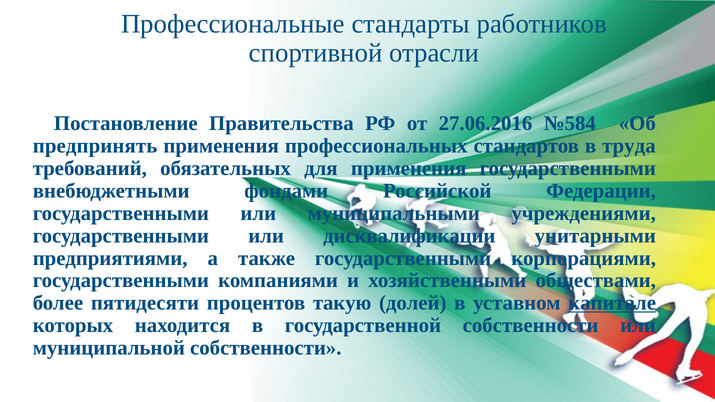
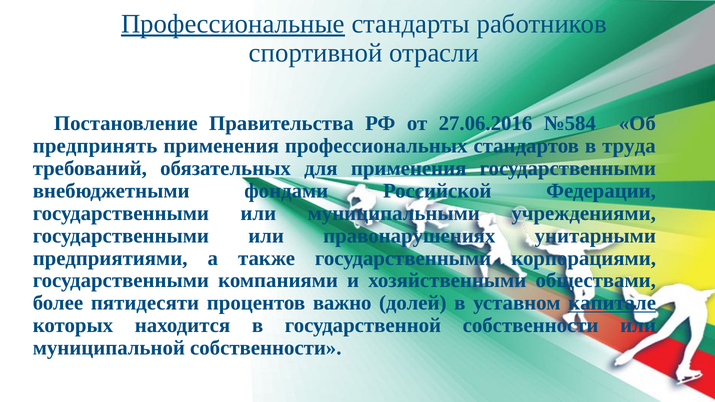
Профессиональные underline: none -> present
дисквалификации: дисквалификации -> правонарушениях
такую: такую -> важно
